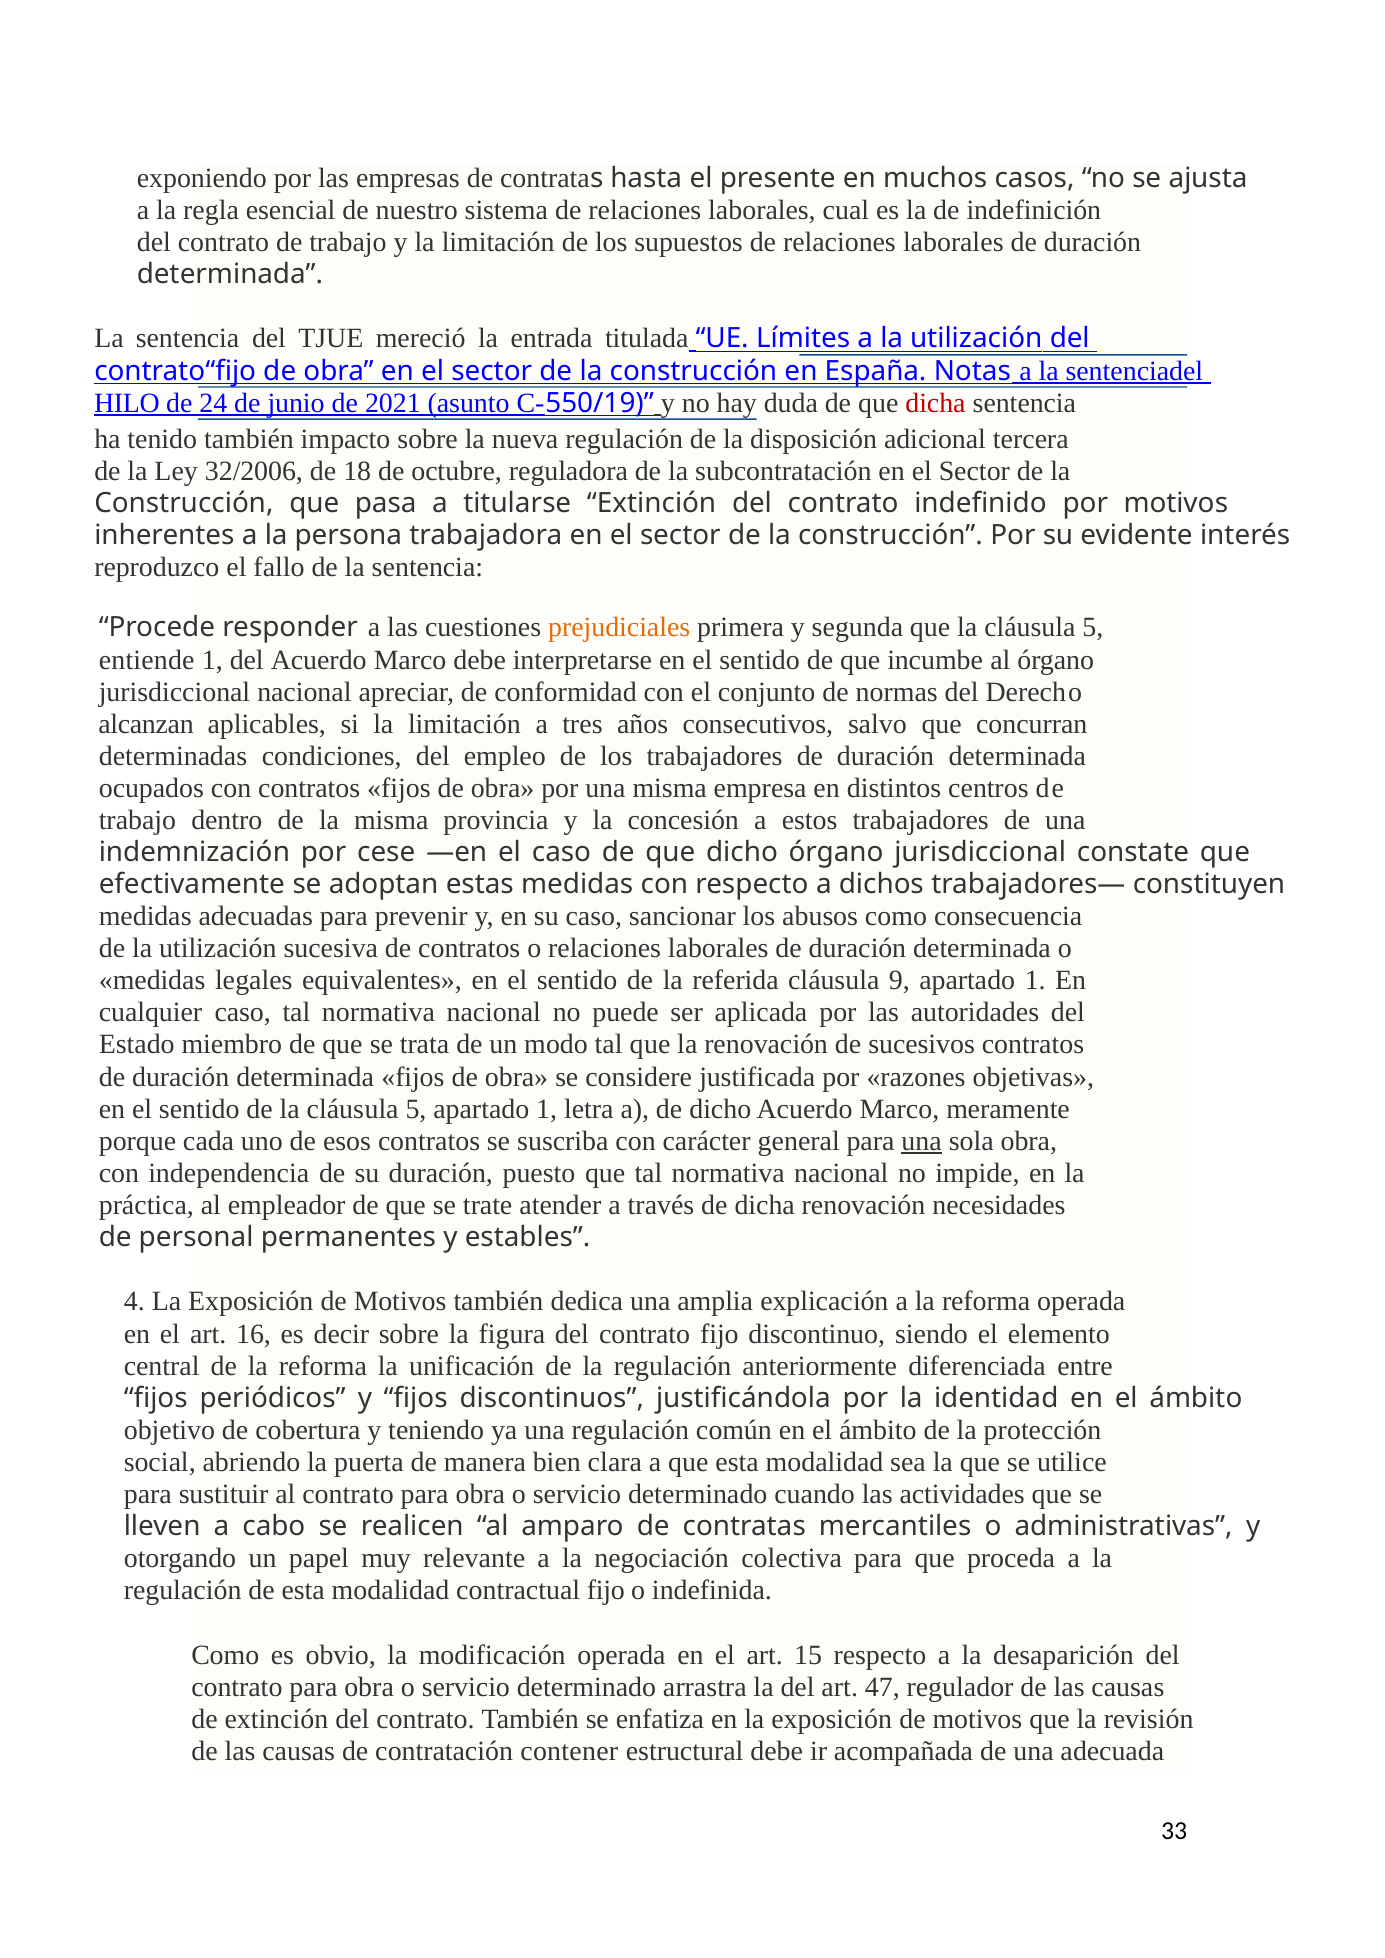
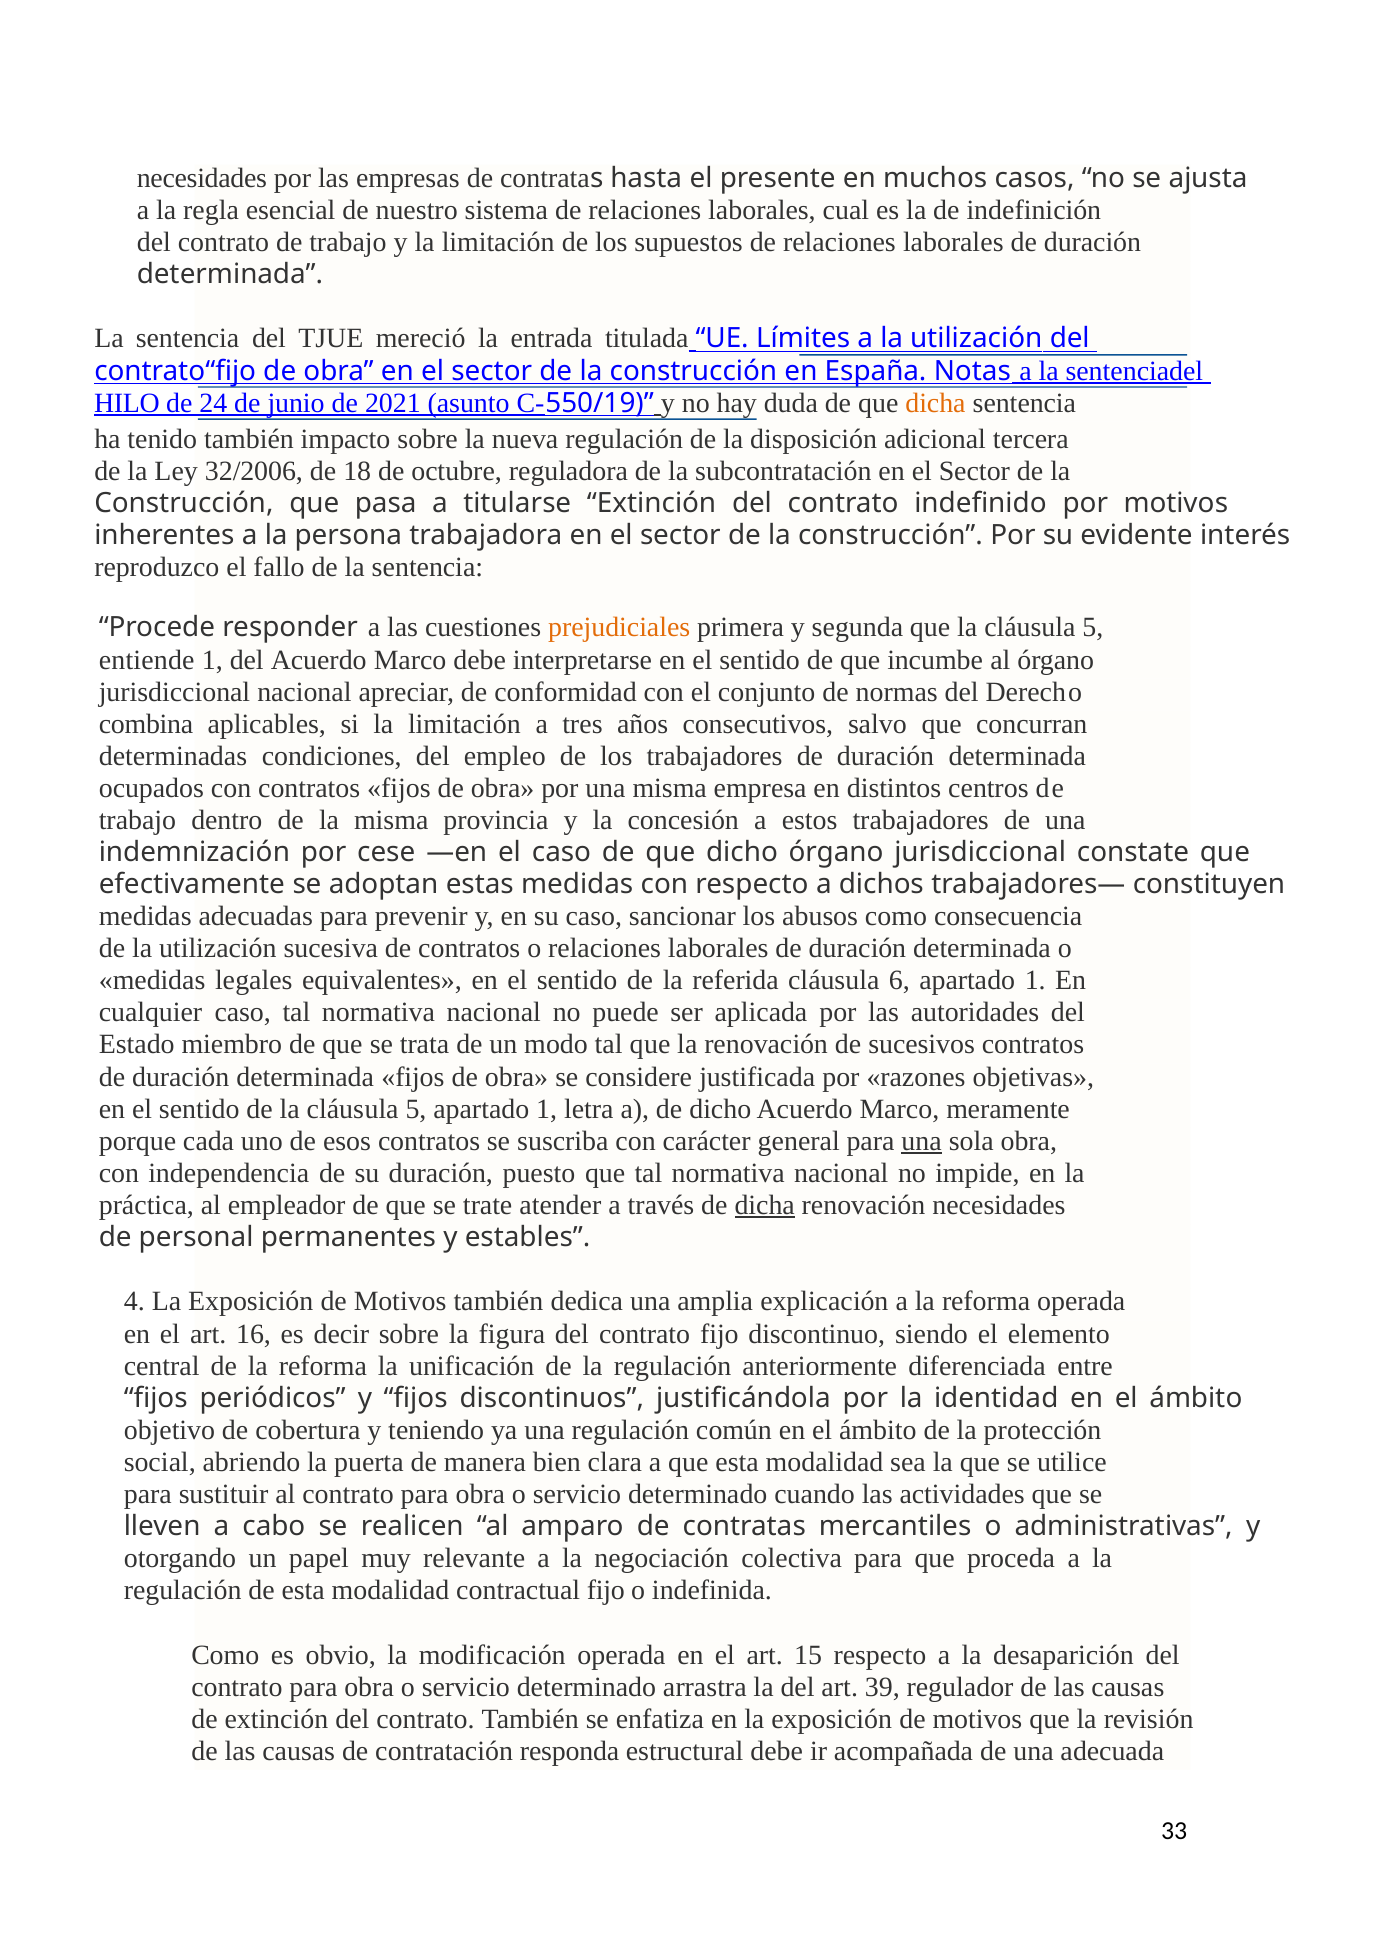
exponiendo at (202, 178): exponiendo -> necesidades
dicha at (935, 403) colour: red -> orange
alcanzan: alcanzan -> combina
9: 9 -> 6
dicha at (765, 1205) underline: none -> present
47: 47 -> 39
contener: contener -> responda
